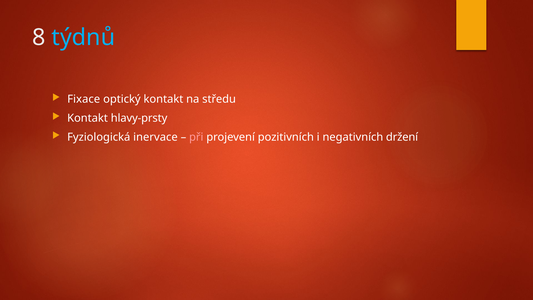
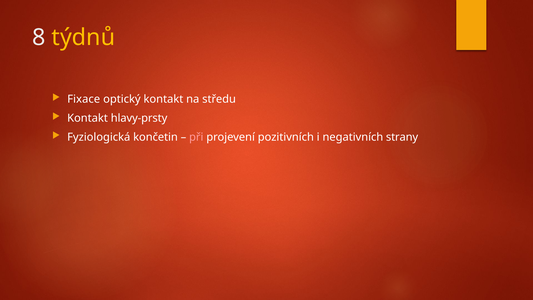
týdnů colour: light blue -> yellow
inervace: inervace -> končetin
držení: držení -> strany
